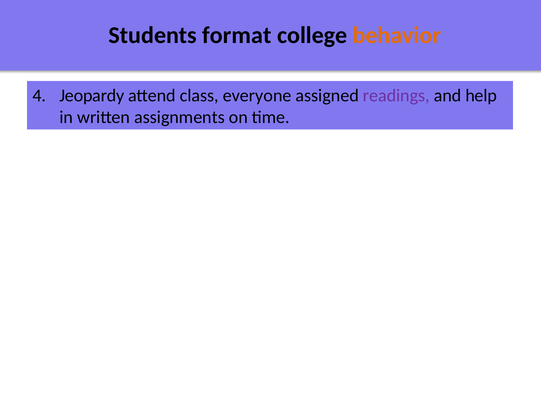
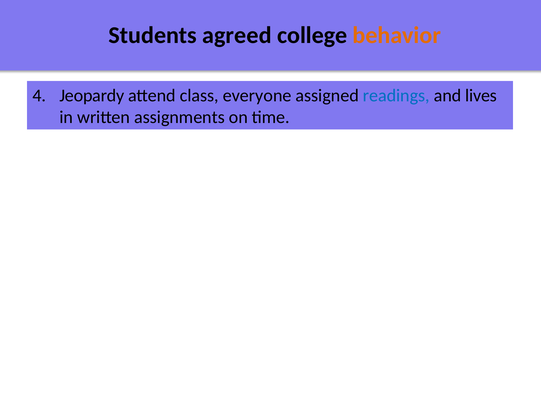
format: format -> agreed
readings colour: purple -> blue
help: help -> lives
